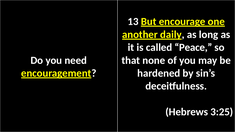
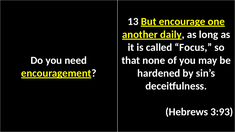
Peace: Peace -> Focus
3:25: 3:25 -> 3:93
